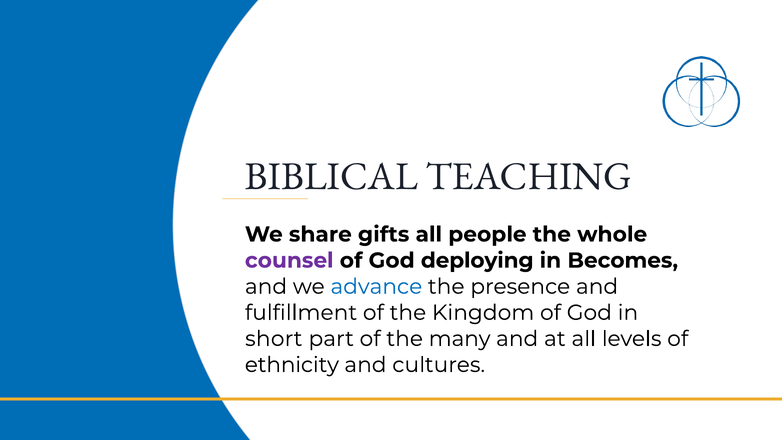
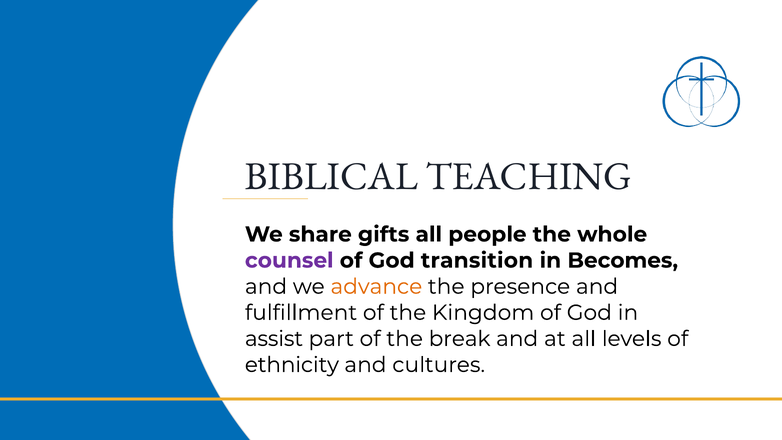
deploying: deploying -> transition
advance colour: blue -> orange
short: short -> assist
many: many -> break
